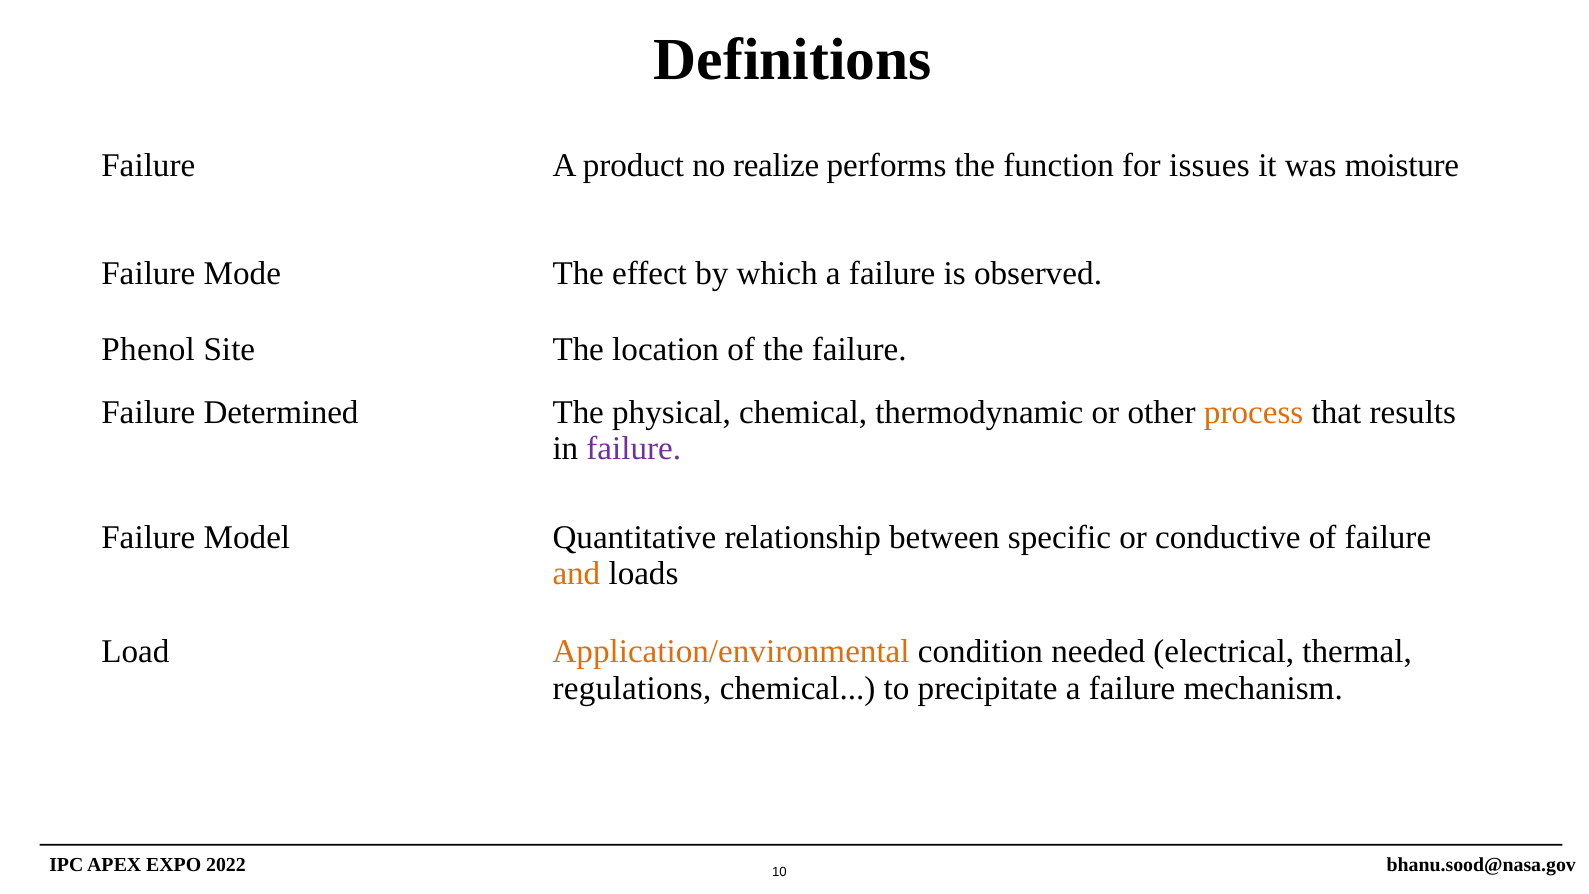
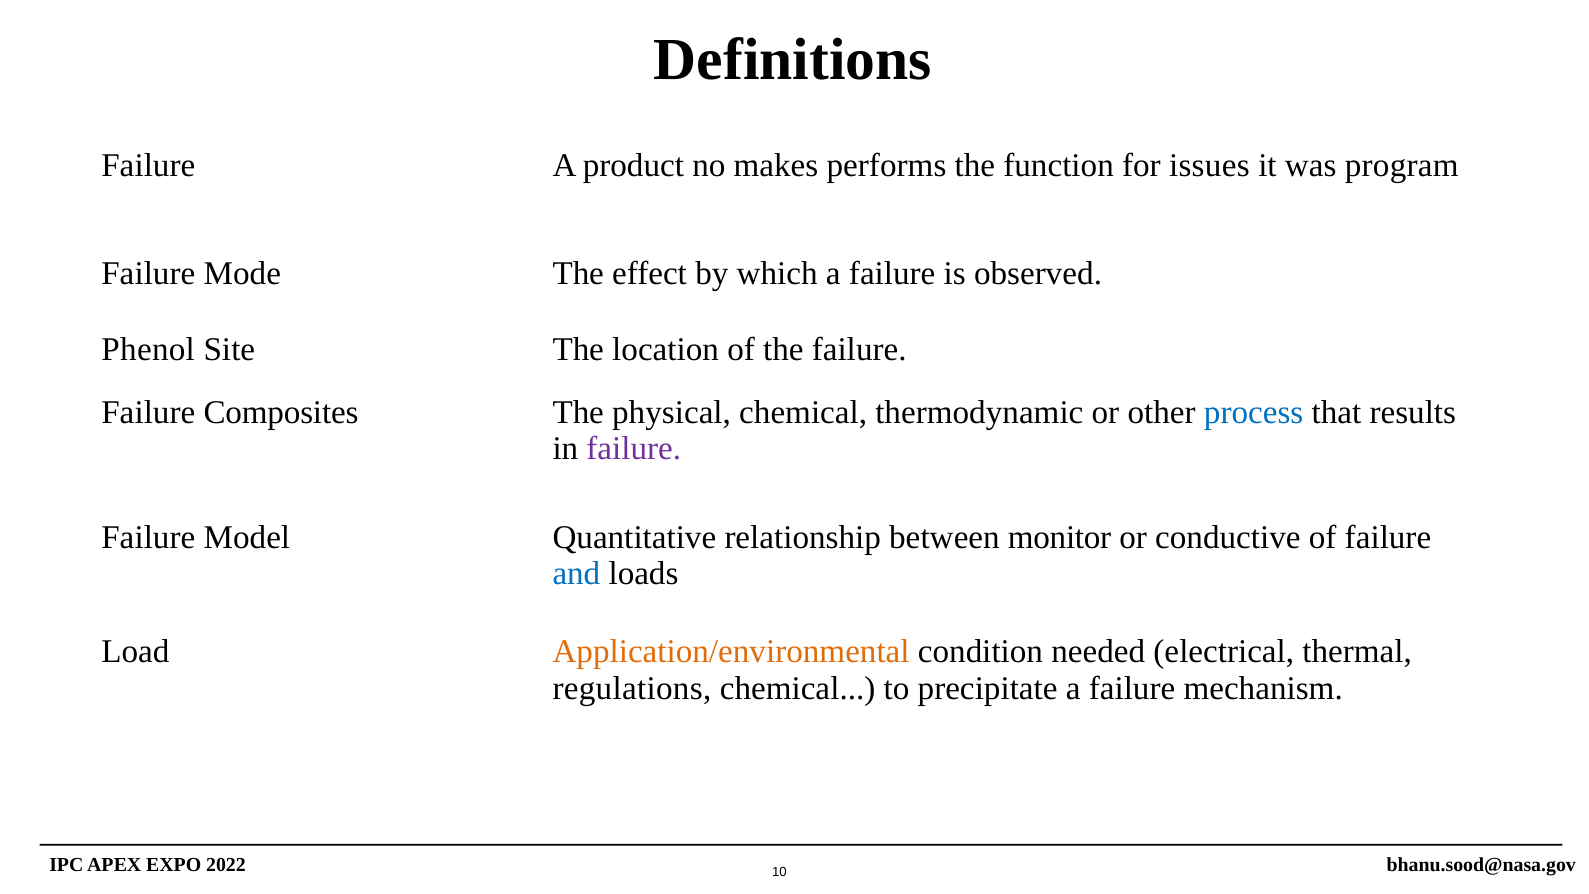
realize: realize -> makes
moisture: moisture -> program
Determined: Determined -> Composites
process colour: orange -> blue
specific: specific -> monitor
and colour: orange -> blue
